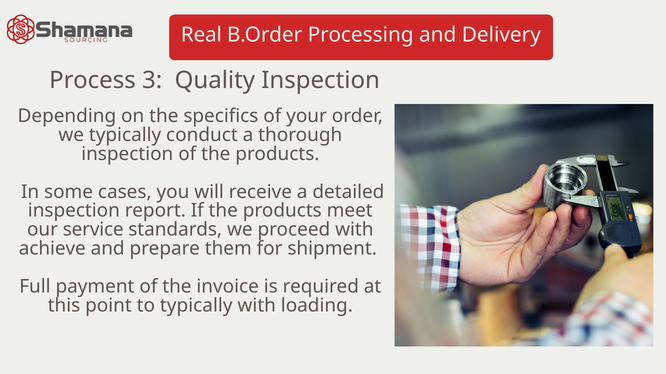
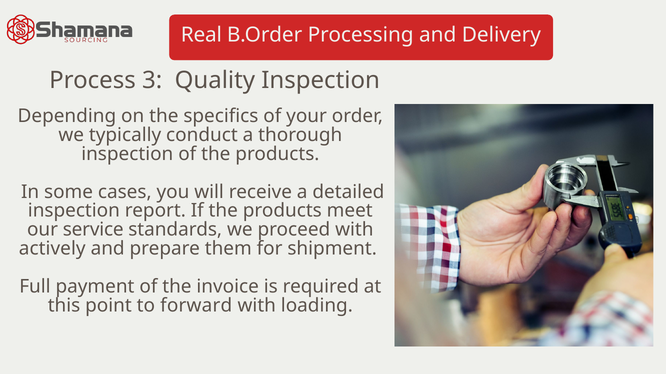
achieve: achieve -> actively
to typically: typically -> forward
